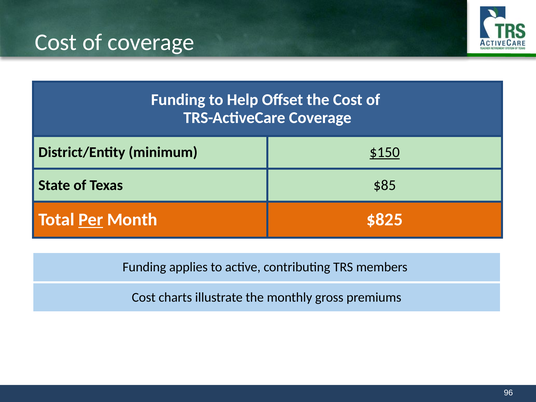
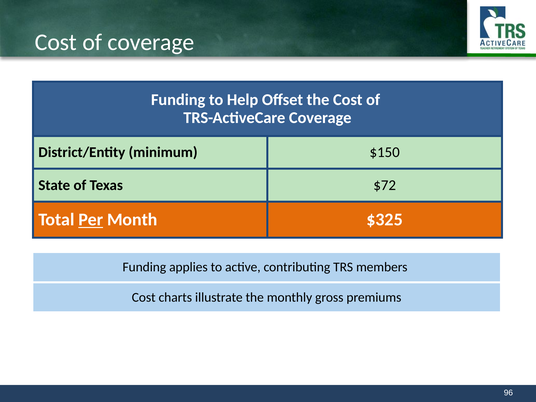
$150 underline: present -> none
$85: $85 -> $72
$825: $825 -> $325
